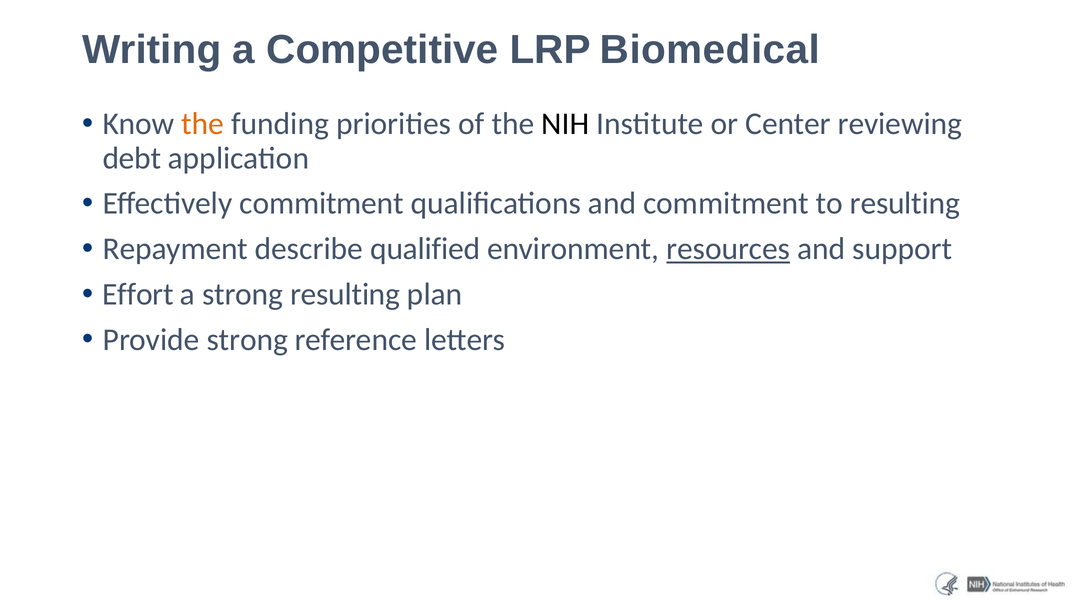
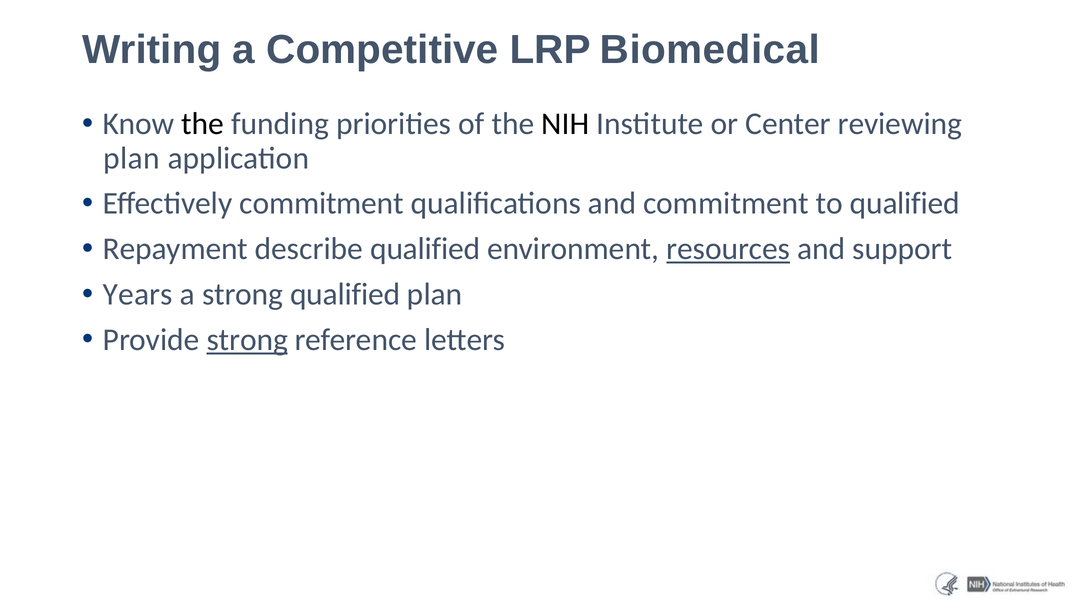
the at (203, 124) colour: orange -> black
debt at (132, 158): debt -> plan
to resulting: resulting -> qualified
Effort: Effort -> Years
strong resulting: resulting -> qualified
strong at (247, 340) underline: none -> present
